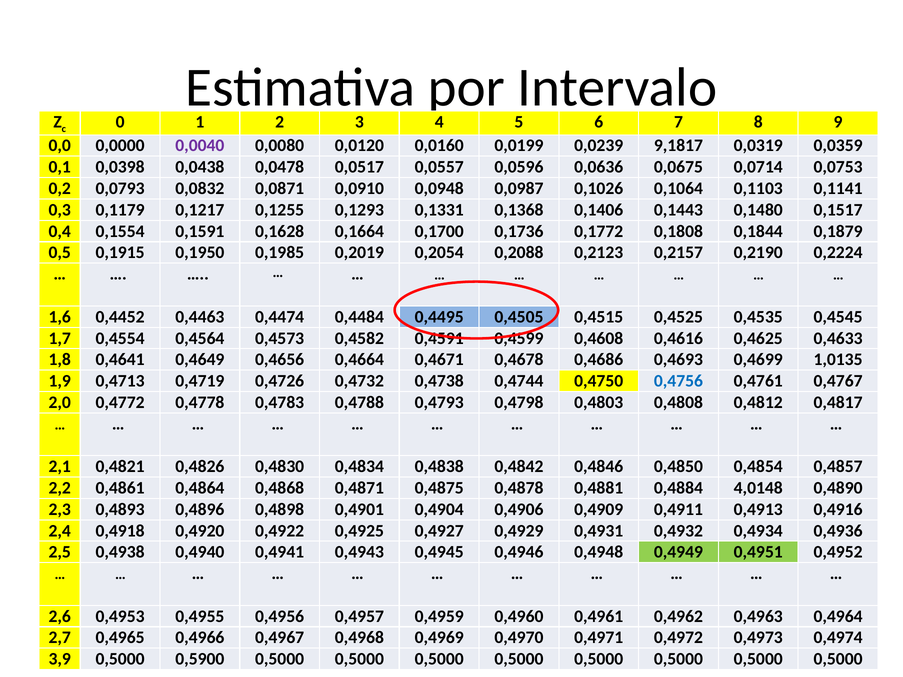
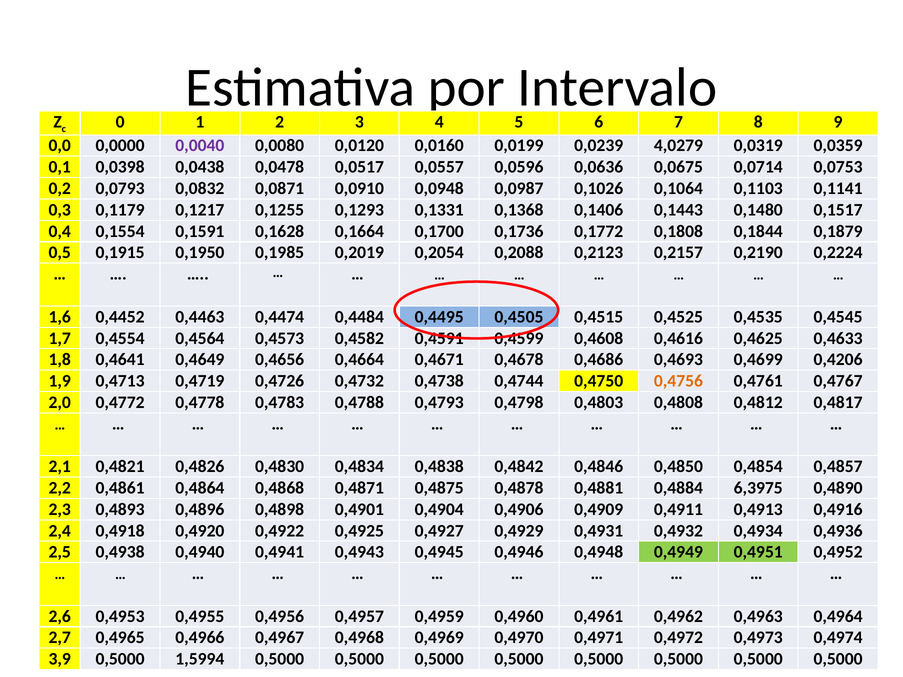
9,1817: 9,1817 -> 4,0279
1,0135: 1,0135 -> 0,4206
0,4756 colour: blue -> orange
4,0148: 4,0148 -> 6,3975
0,5900: 0,5900 -> 1,5994
